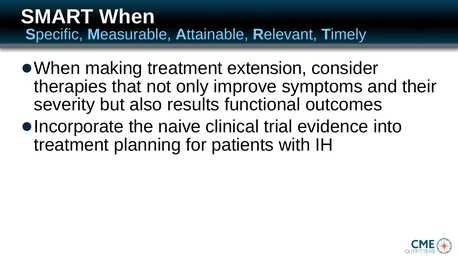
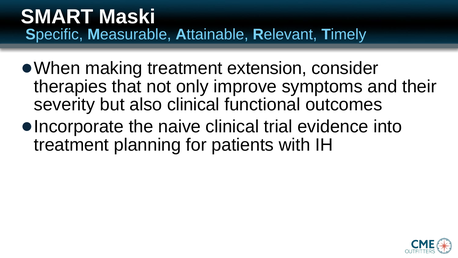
SMART When: When -> Maski
also results: results -> clinical
